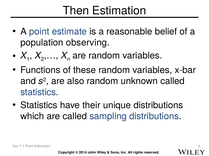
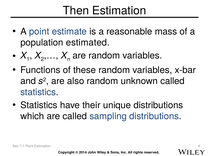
belief: belief -> mass
observing: observing -> estimated
